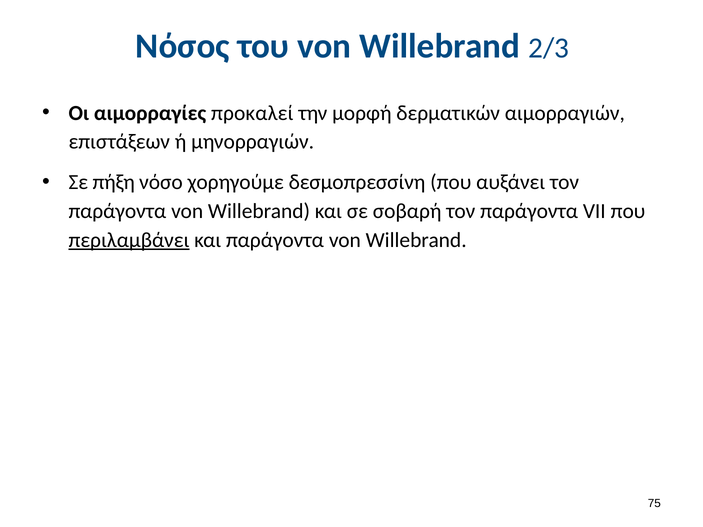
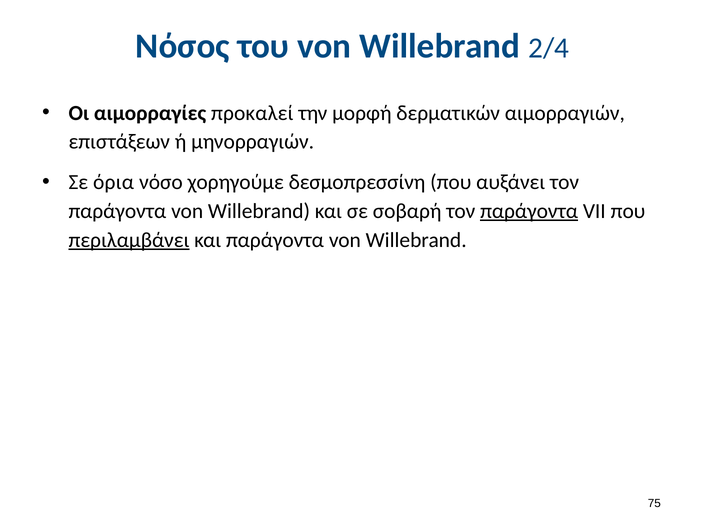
2/3: 2/3 -> 2/4
πήξη: πήξη -> όρια
παράγοντα at (529, 211) underline: none -> present
